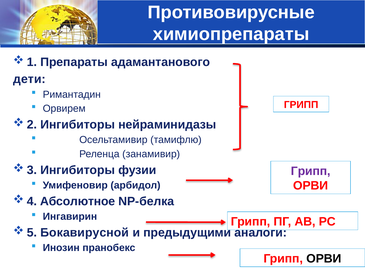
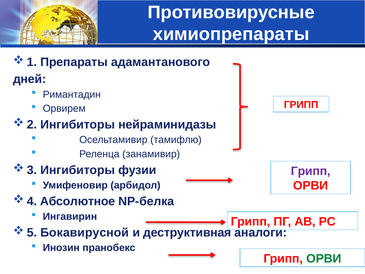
дети: дети -> дней
предыдущими: предыдущими -> деструктивная
ОРВИ at (324, 258) colour: black -> green
